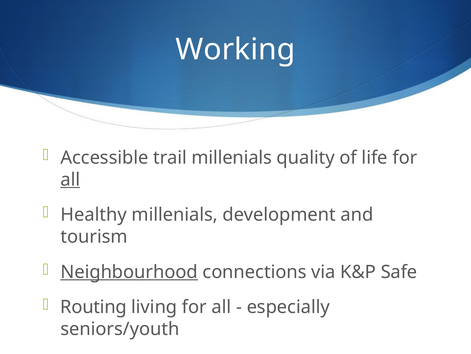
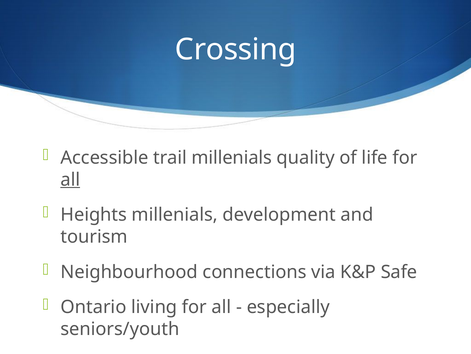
Working: Working -> Crossing
Healthy: Healthy -> Heights
Neighbourhood underline: present -> none
Routing: Routing -> Ontario
